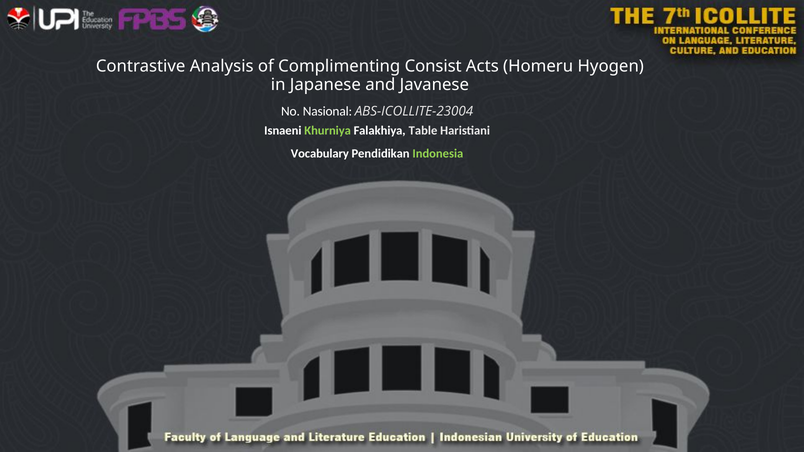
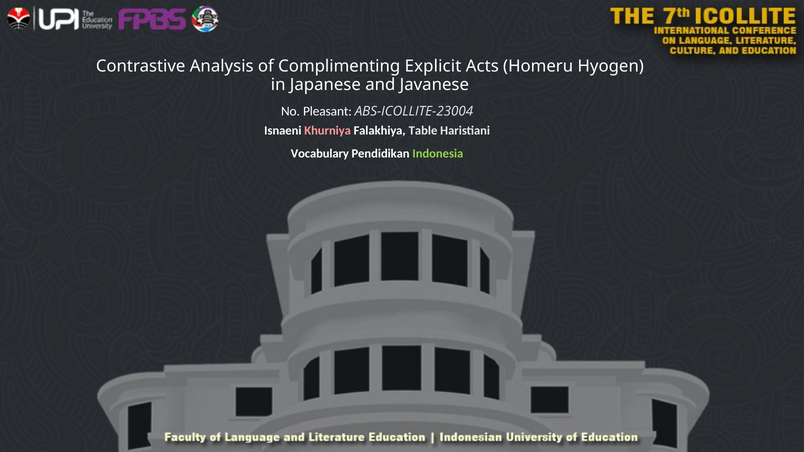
Consist: Consist -> Explicit
Nasional: Nasional -> Pleasant
Khurniya colour: light green -> pink
